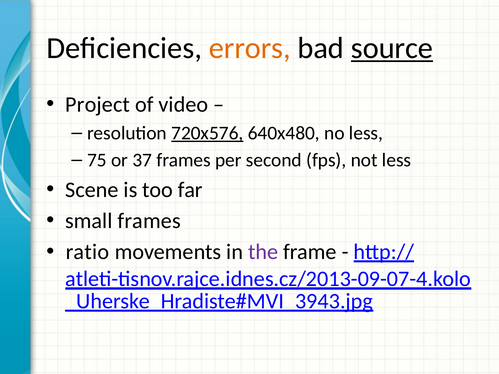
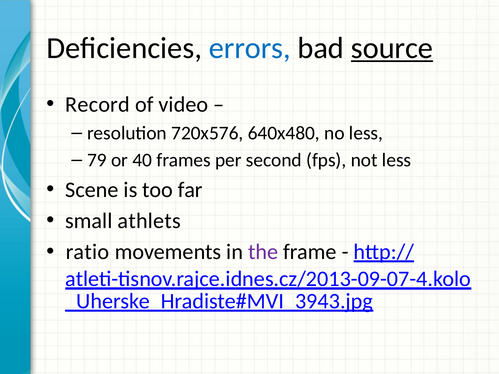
errors colour: orange -> blue
Project: Project -> Record
720x576 underline: present -> none
75: 75 -> 79
37: 37 -> 40
small frames: frames -> athlets
